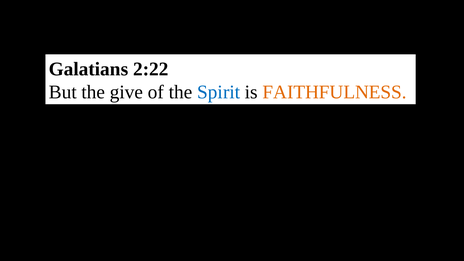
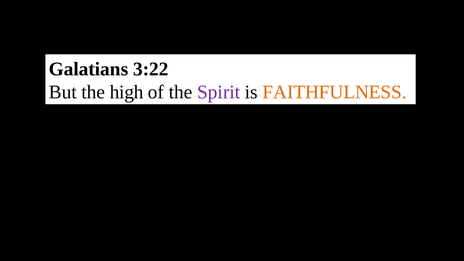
2:22: 2:22 -> 3:22
give: give -> high
Spirit colour: blue -> purple
